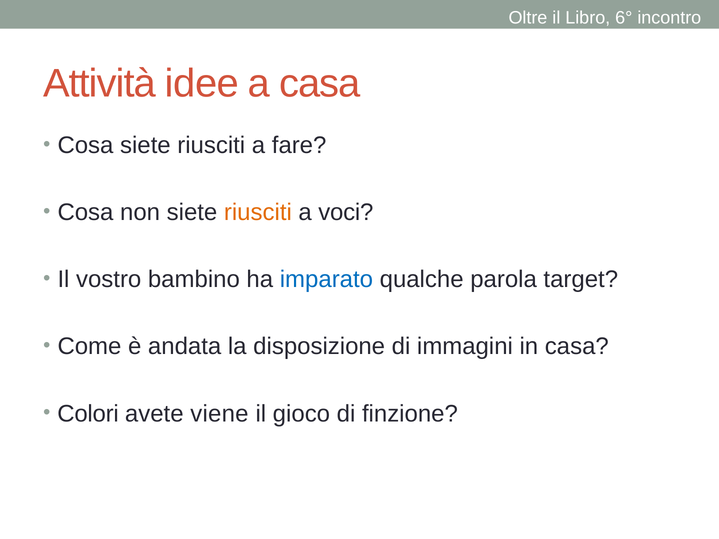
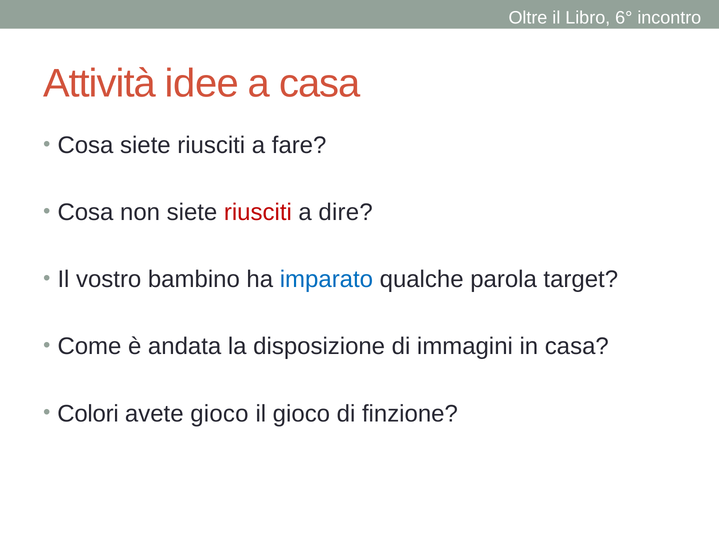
riusciti at (258, 213) colour: orange -> red
voci: voci -> dire
avete viene: viene -> gioco
